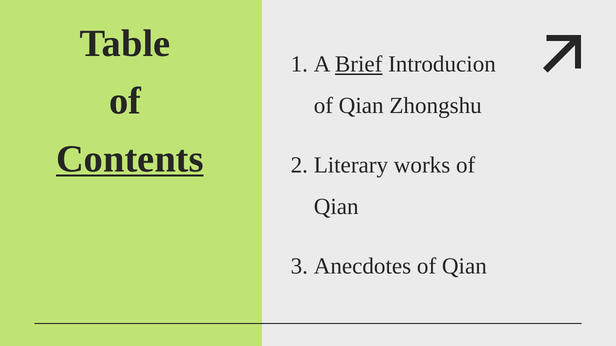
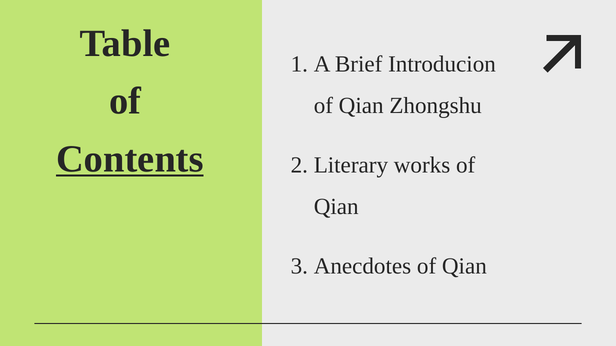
Brief underline: present -> none
